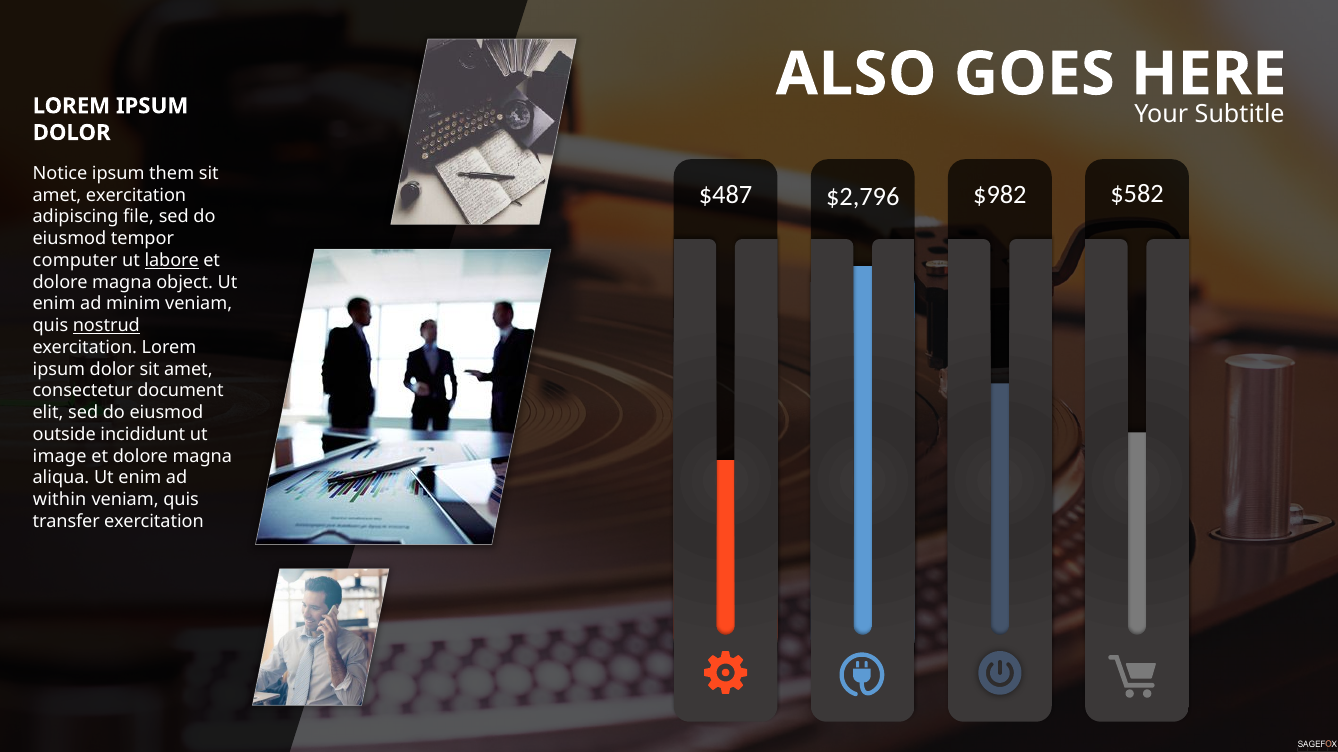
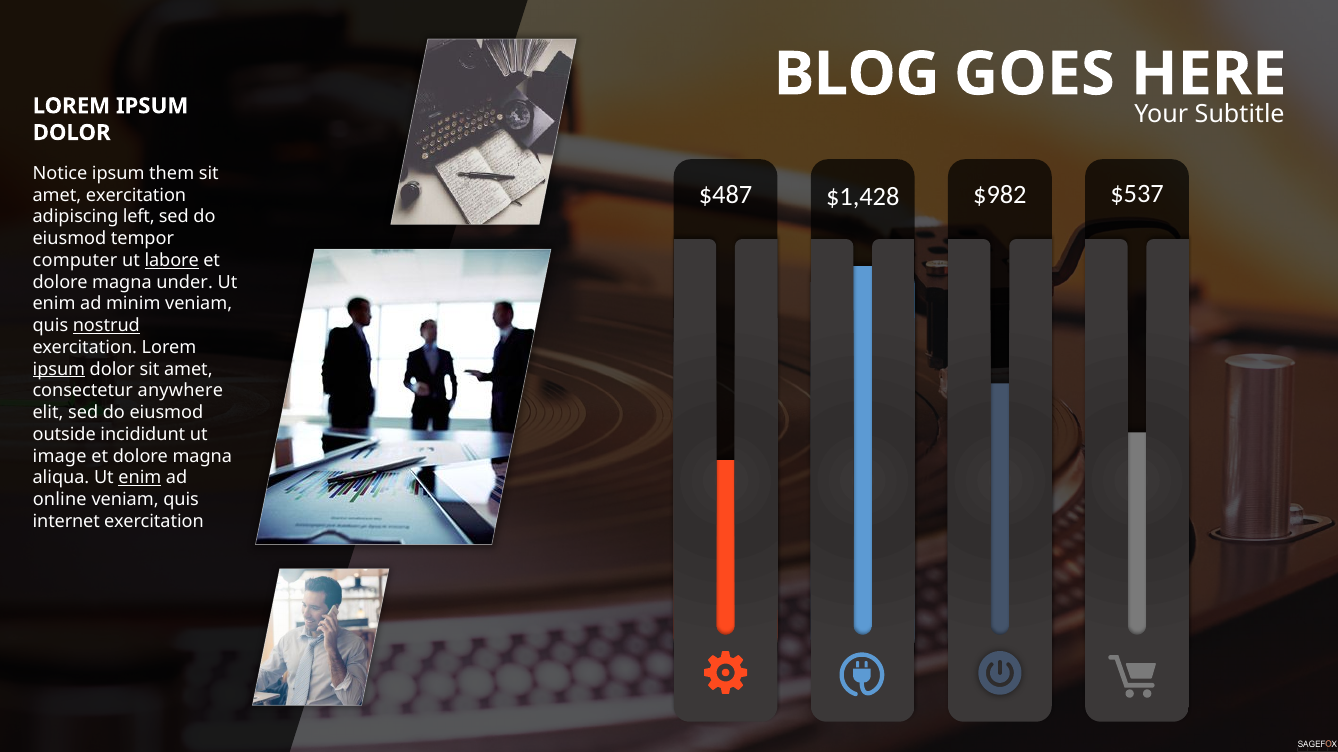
ALSO: ALSO -> BLOG
$2,796: $2,796 -> $1,428
$582: $582 -> $537
file: file -> left
object: object -> under
ipsum at (59, 369) underline: none -> present
document: document -> anywhere
enim at (140, 478) underline: none -> present
within: within -> online
transfer: transfer -> internet
